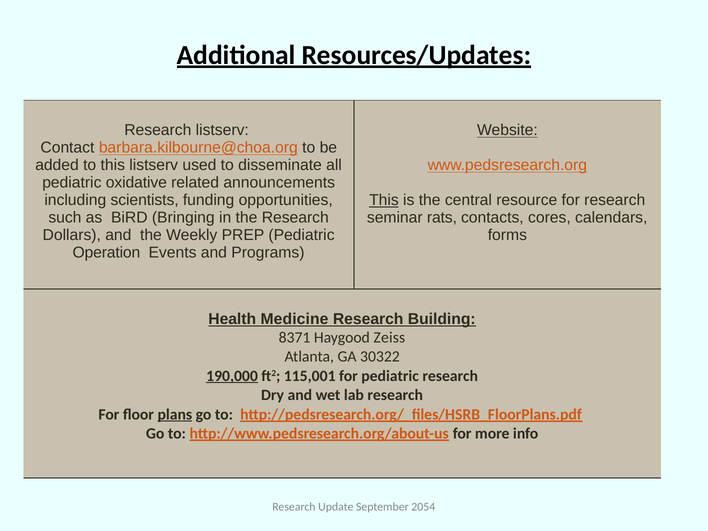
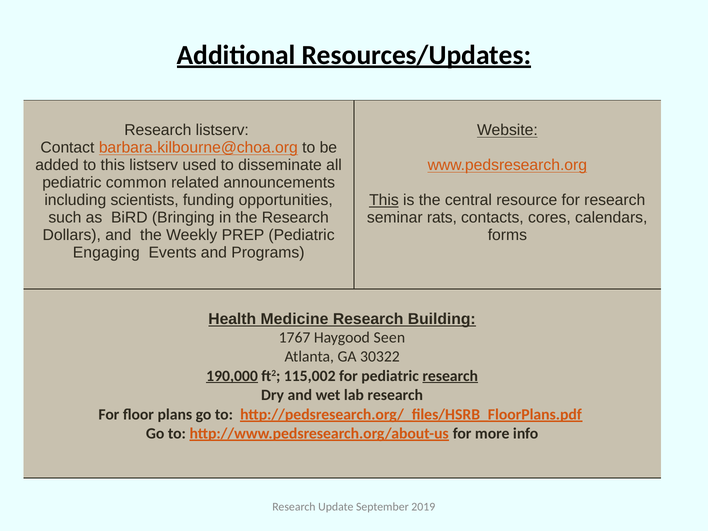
oxidative: oxidative -> common
Operation: Operation -> Engaging
8371: 8371 -> 1767
Zeiss: Zeiss -> Seen
115,001: 115,001 -> 115,002
research at (450, 376) underline: none -> present
plans underline: present -> none
2054: 2054 -> 2019
